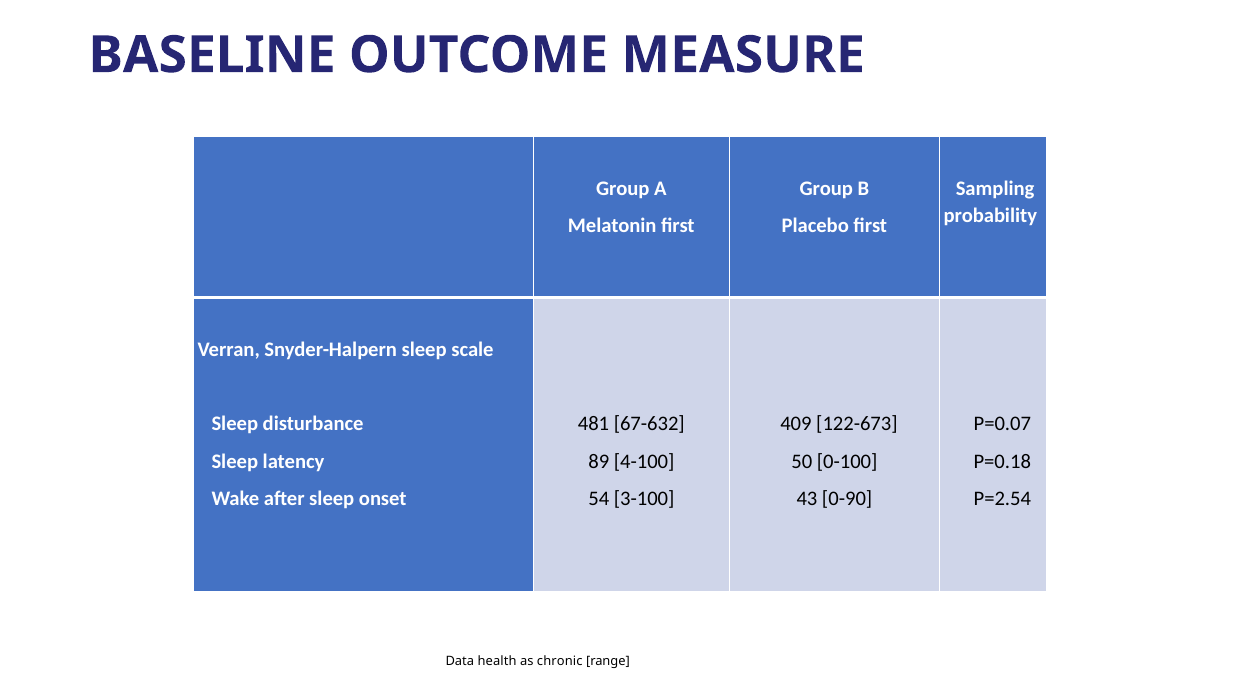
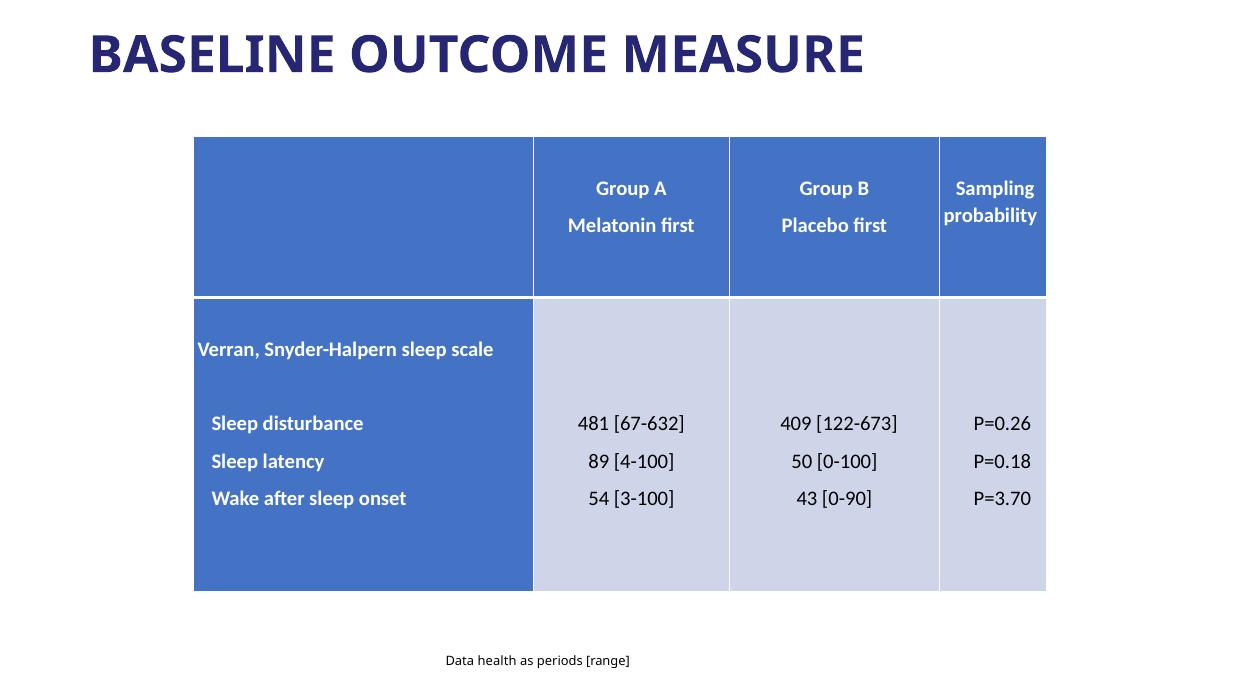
P=0.07: P=0.07 -> P=0.26
P=2.54: P=2.54 -> P=3.70
chronic: chronic -> periods
